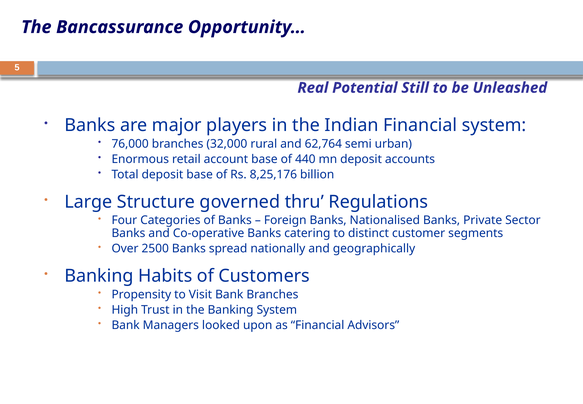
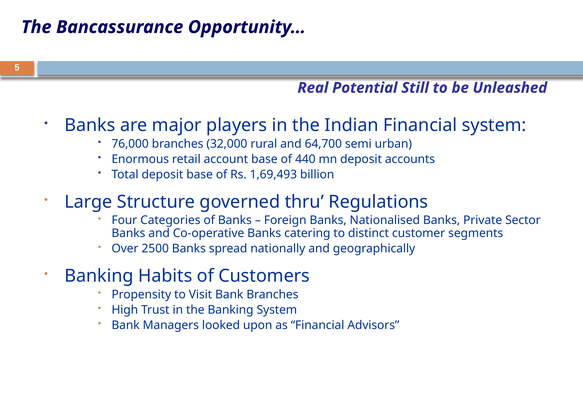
62,764: 62,764 -> 64,700
8,25,176: 8,25,176 -> 1,69,493
